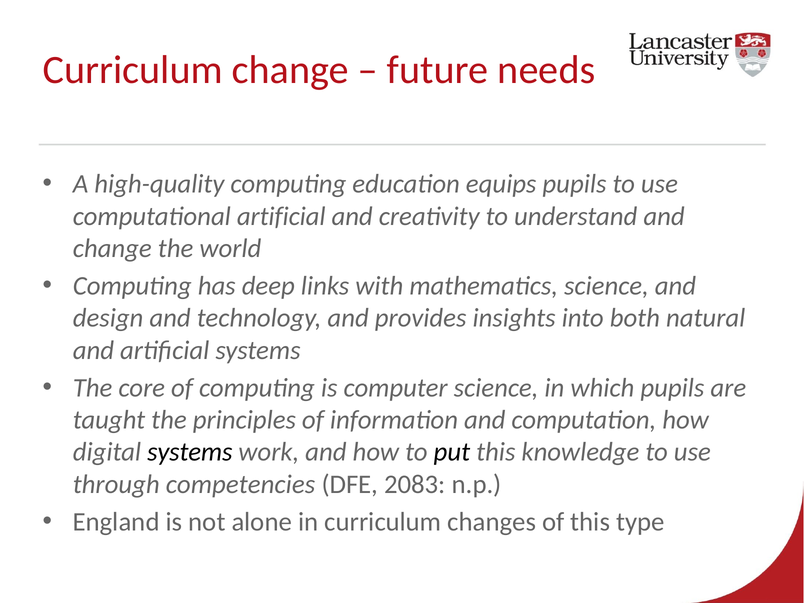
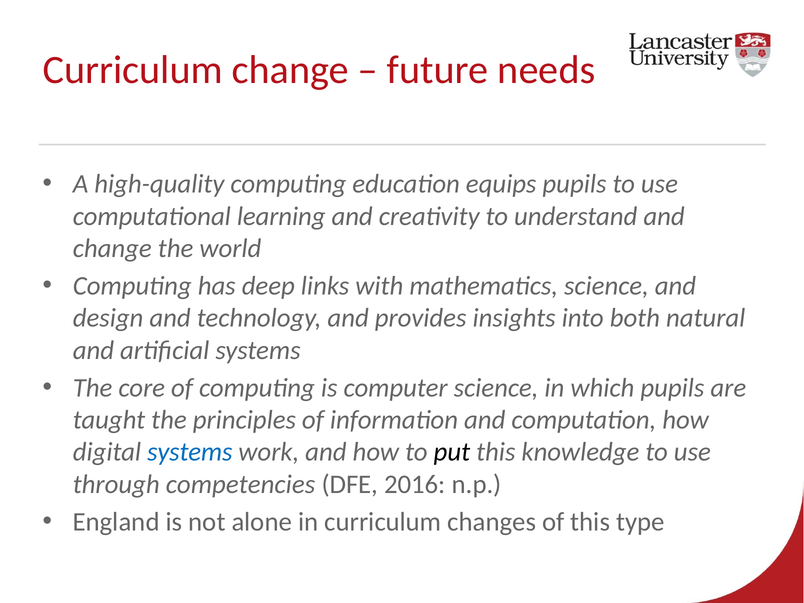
computational artificial: artificial -> learning
systems at (190, 452) colour: black -> blue
2083: 2083 -> 2016
